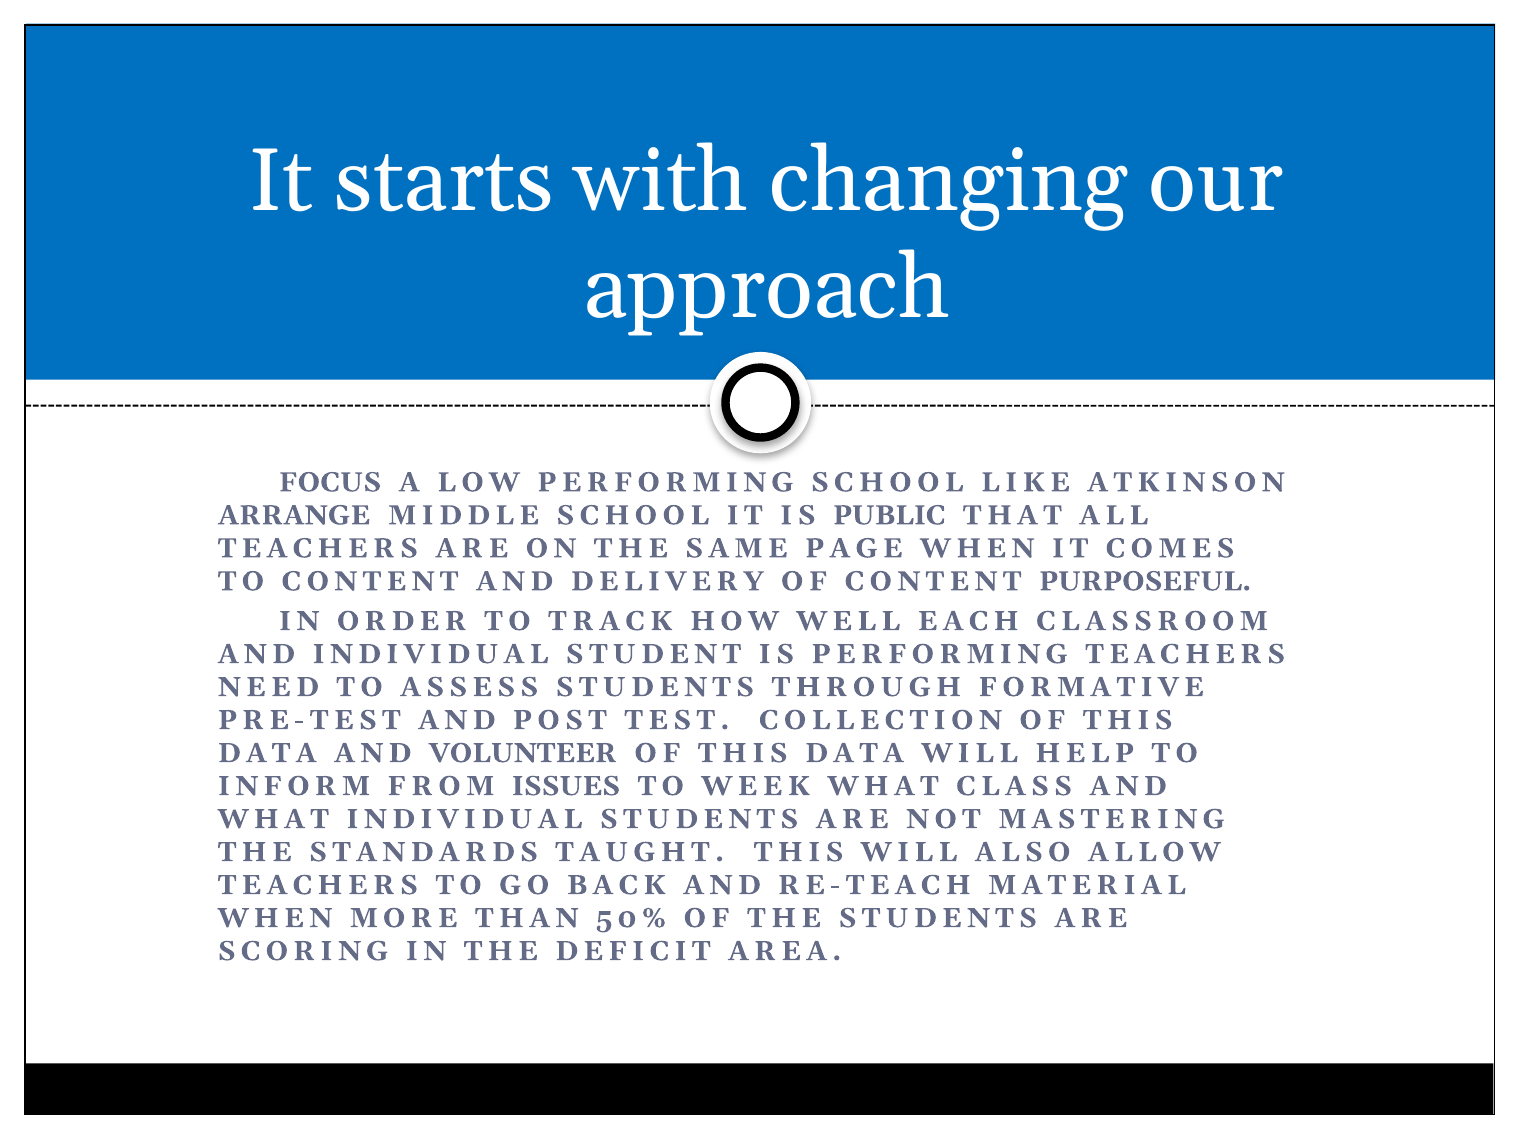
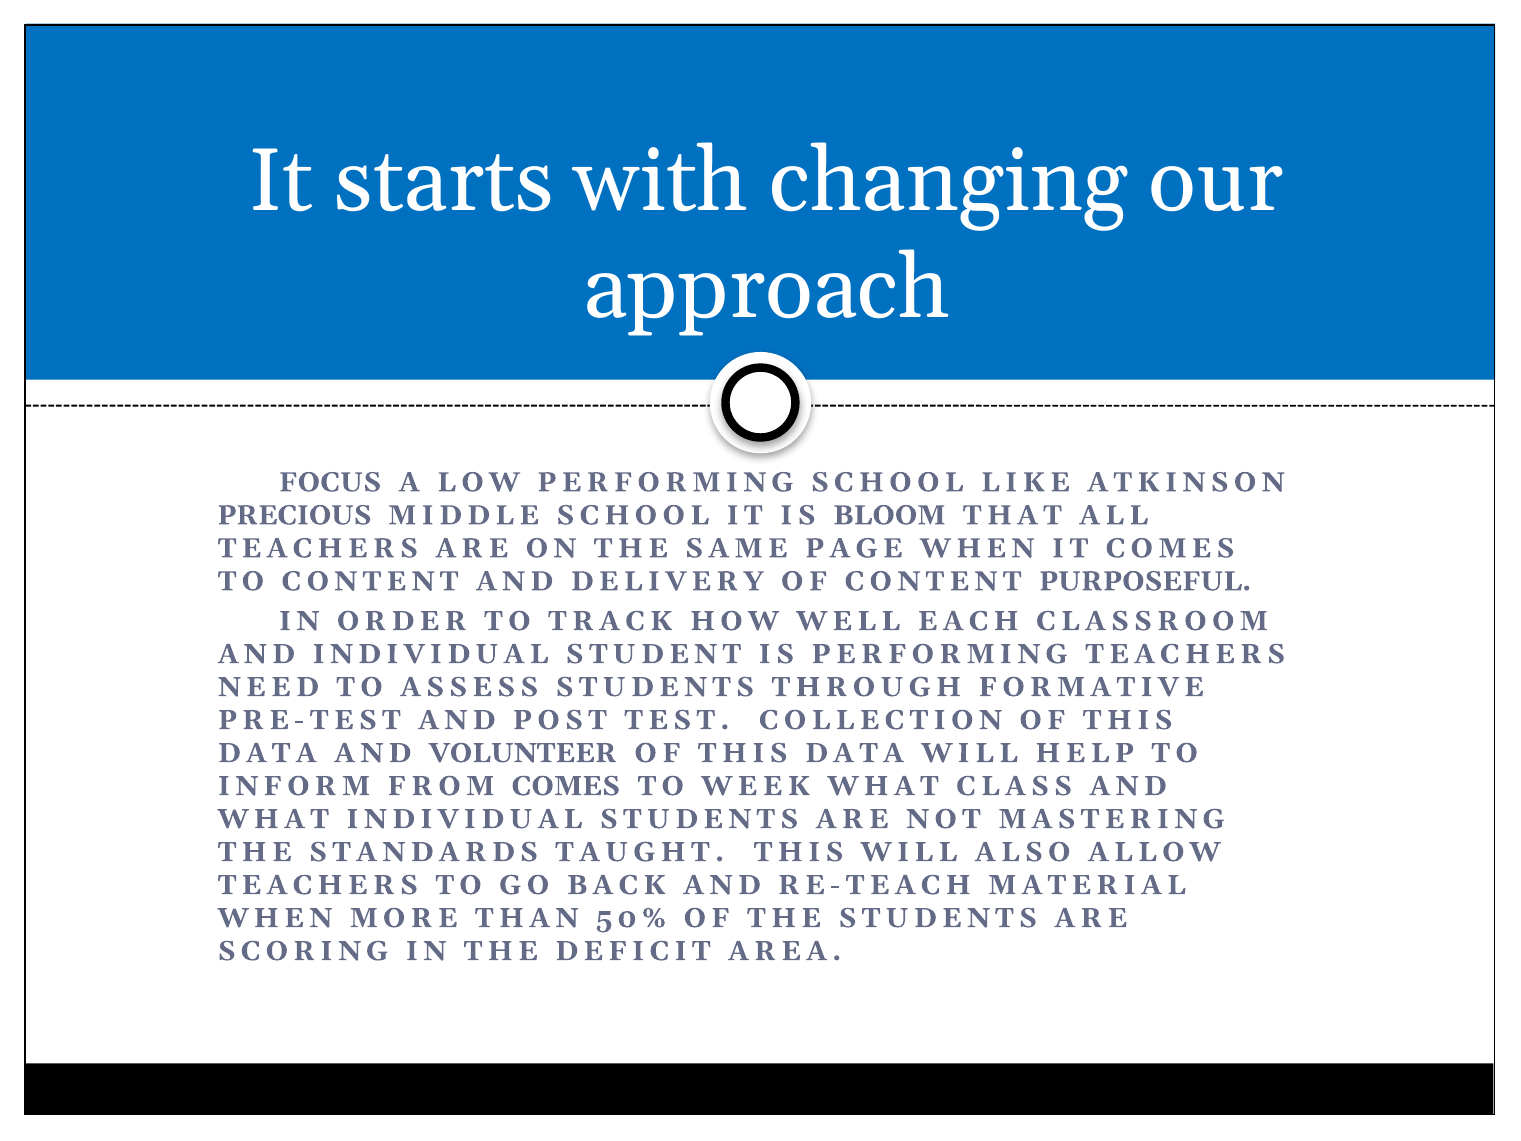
ARRANGE: ARRANGE -> PRECIOUS
PUBLIC: PUBLIC -> BLOOM
FROM ISSUES: ISSUES -> COMES
